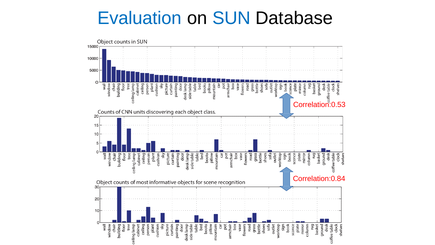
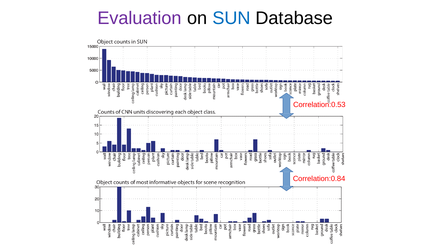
Evaluation colour: blue -> purple
